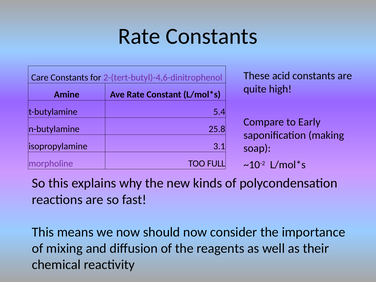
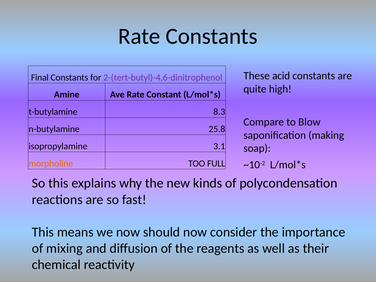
Care: Care -> Final
5.4: 5.4 -> 8.3
Early: Early -> Blow
morpholine colour: purple -> orange
